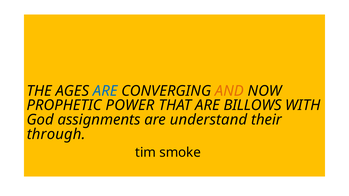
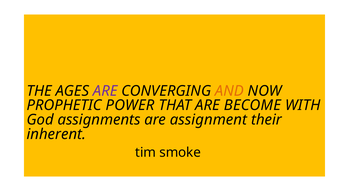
ARE at (105, 91) colour: blue -> purple
BILLOWS: BILLOWS -> BECOME
understand: understand -> assignment
through: through -> inherent
